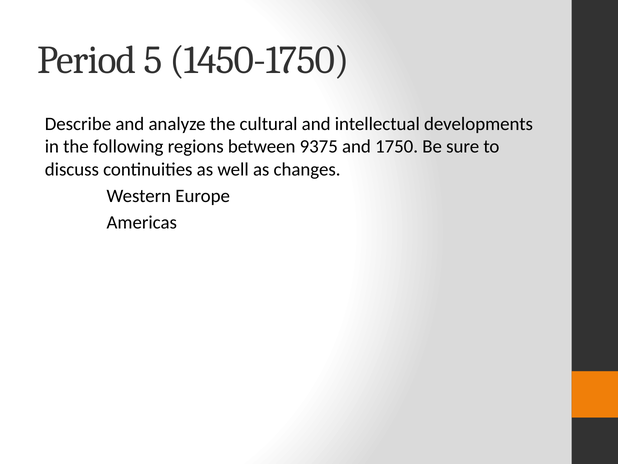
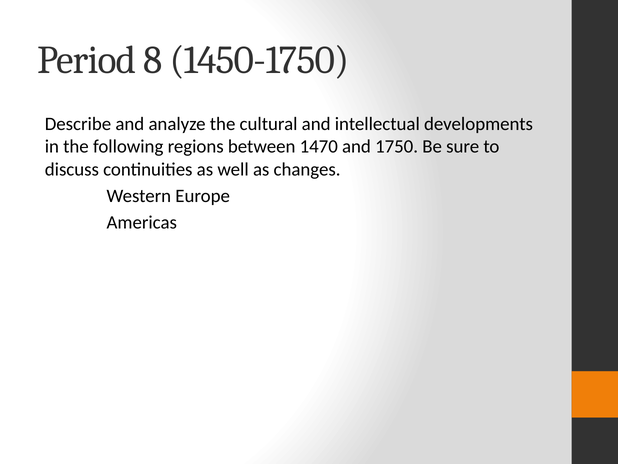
5: 5 -> 8
9375: 9375 -> 1470
